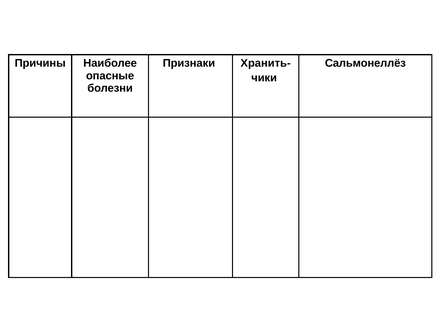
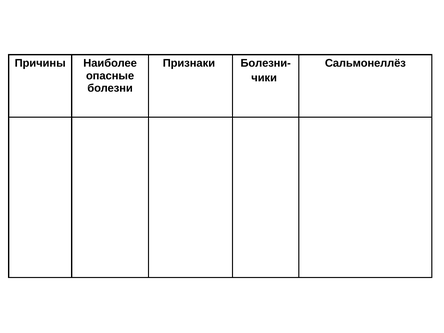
Хранить-: Хранить- -> Болезни-
